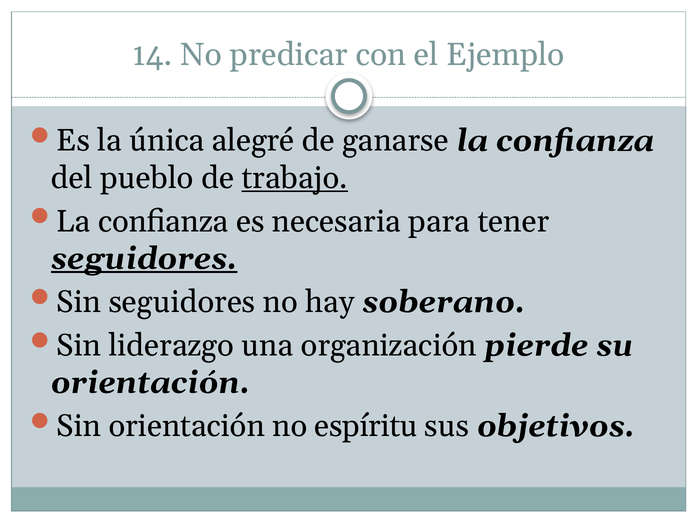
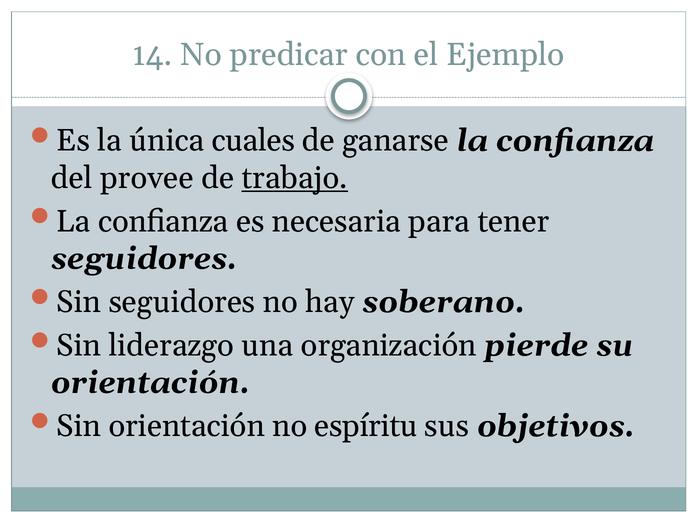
alegré: alegré -> cuales
pueblo: pueblo -> provee
seguidores at (144, 259) underline: present -> none
